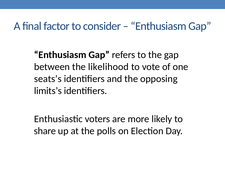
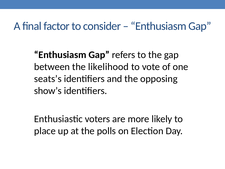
limits’s: limits’s -> show’s
share: share -> place
